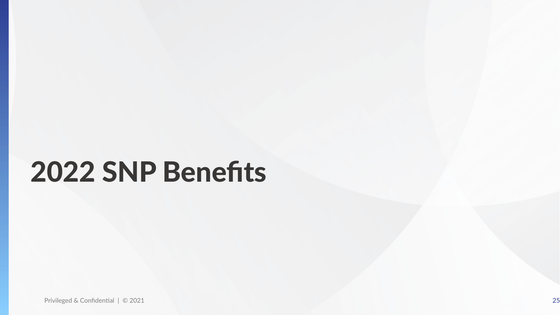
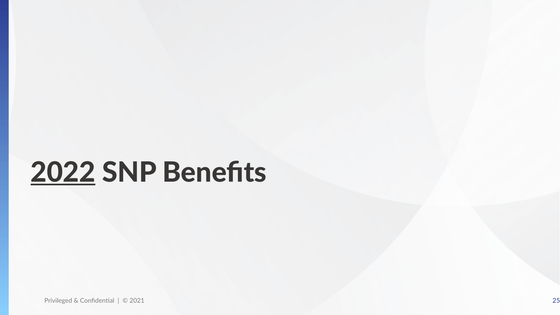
2022 underline: none -> present
